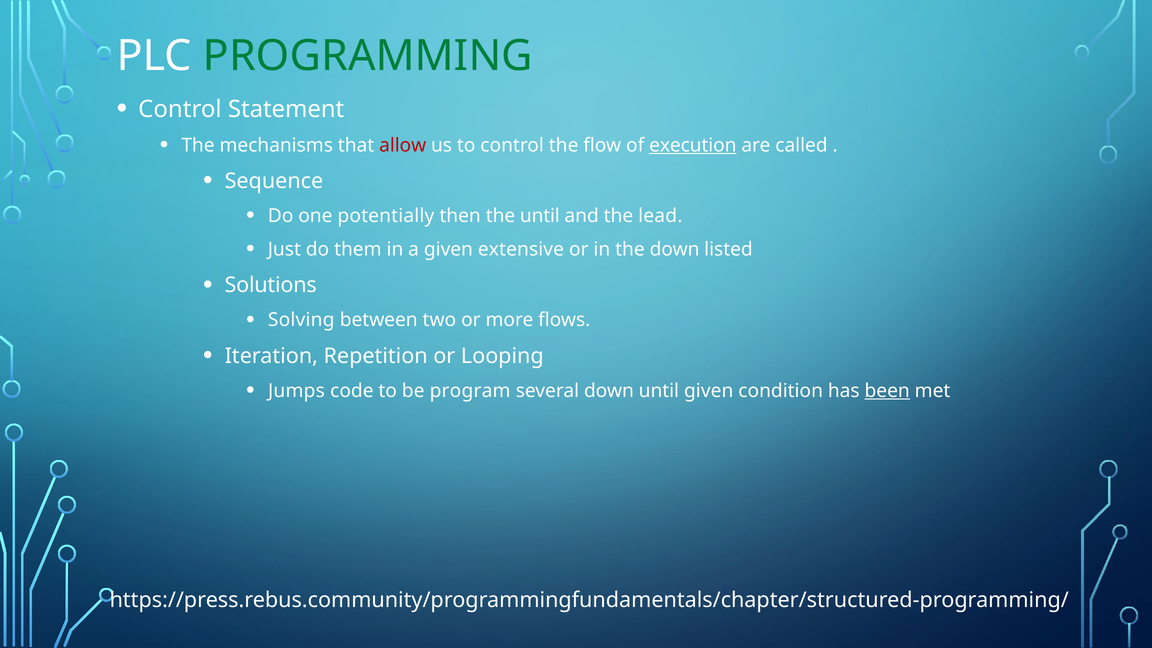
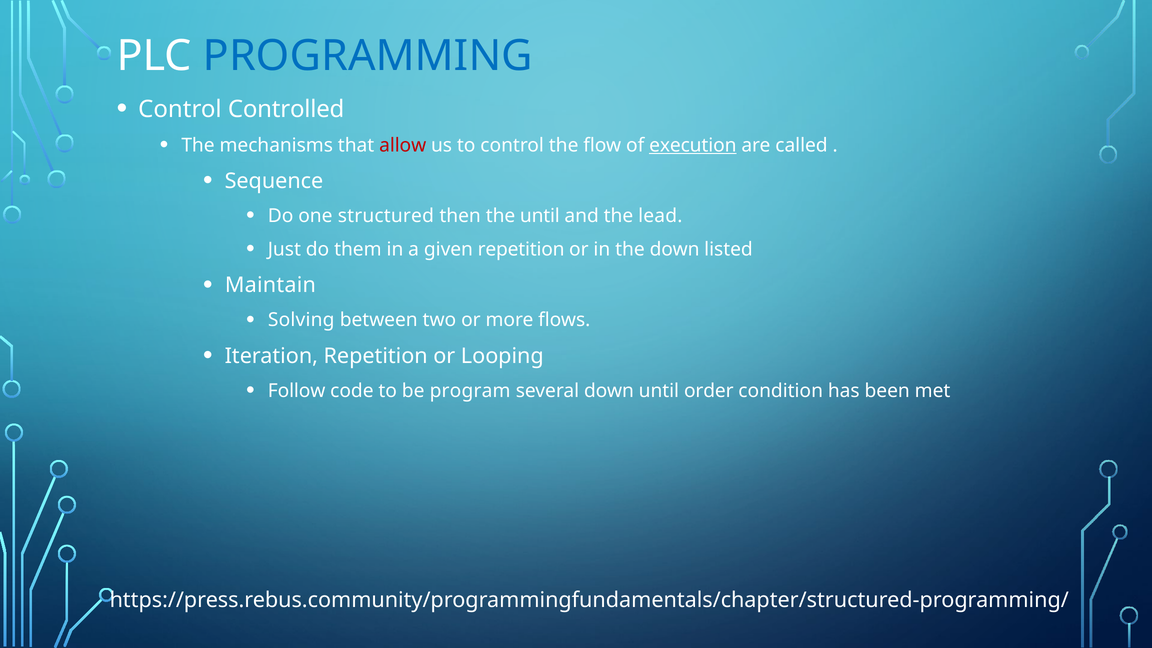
PROGRAMMING colour: green -> blue
Statement: Statement -> Controlled
potentially: potentially -> structured
given extensive: extensive -> repetition
Solutions: Solutions -> Maintain
Jumps: Jumps -> Follow
until given: given -> order
been underline: present -> none
